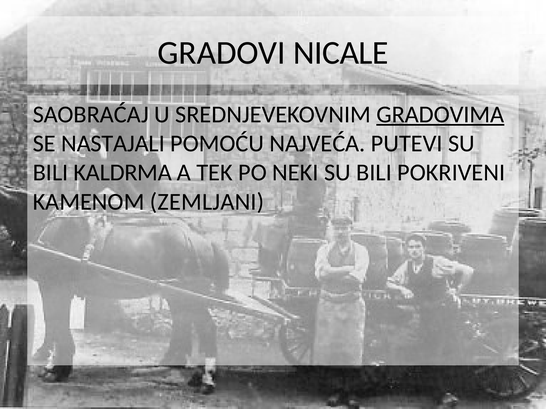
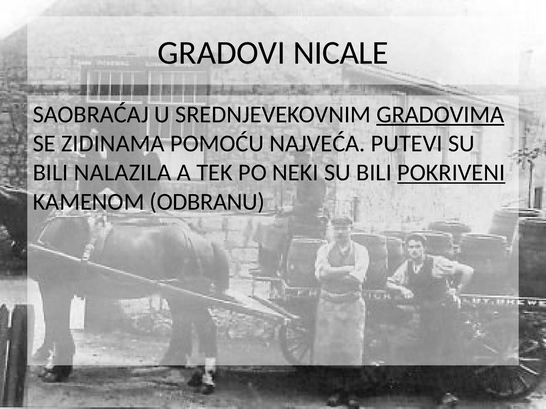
NASTAJALI: NASTAJALI -> ZIDINAMA
KALDRMA: KALDRMA -> NALAZILA
POKRIVENI underline: none -> present
ZEMLJANI: ZEMLJANI -> ODBRANU
